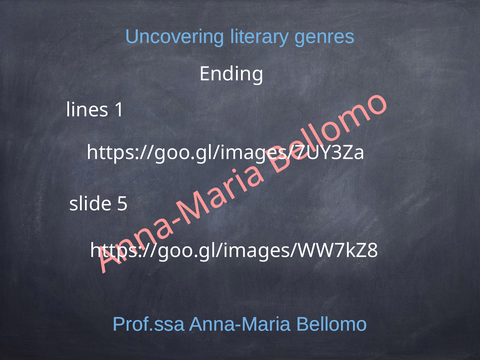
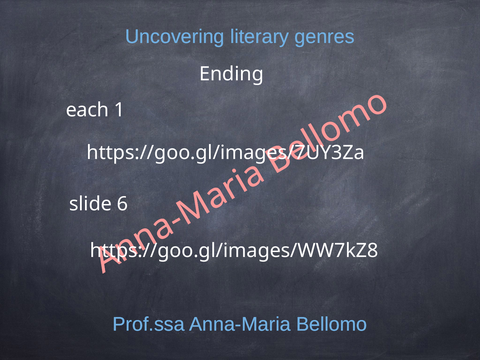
lines: lines -> each
5: 5 -> 6
